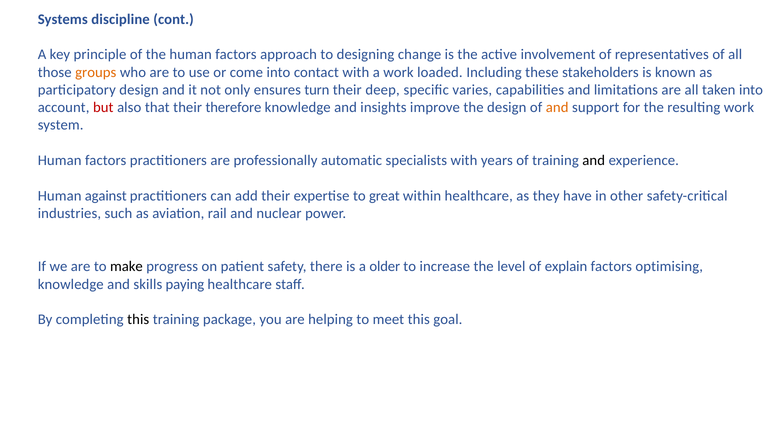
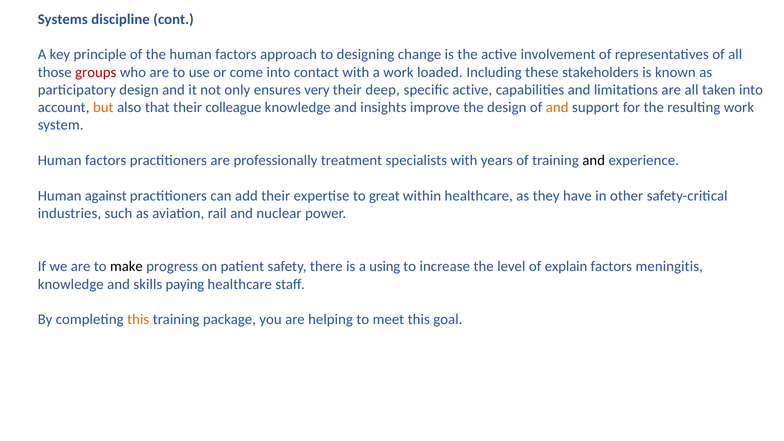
groups colour: orange -> red
turn: turn -> very
specific varies: varies -> active
but colour: red -> orange
therefore: therefore -> colleague
automatic: automatic -> treatment
older: older -> using
optimising: optimising -> meningitis
this at (138, 320) colour: black -> orange
